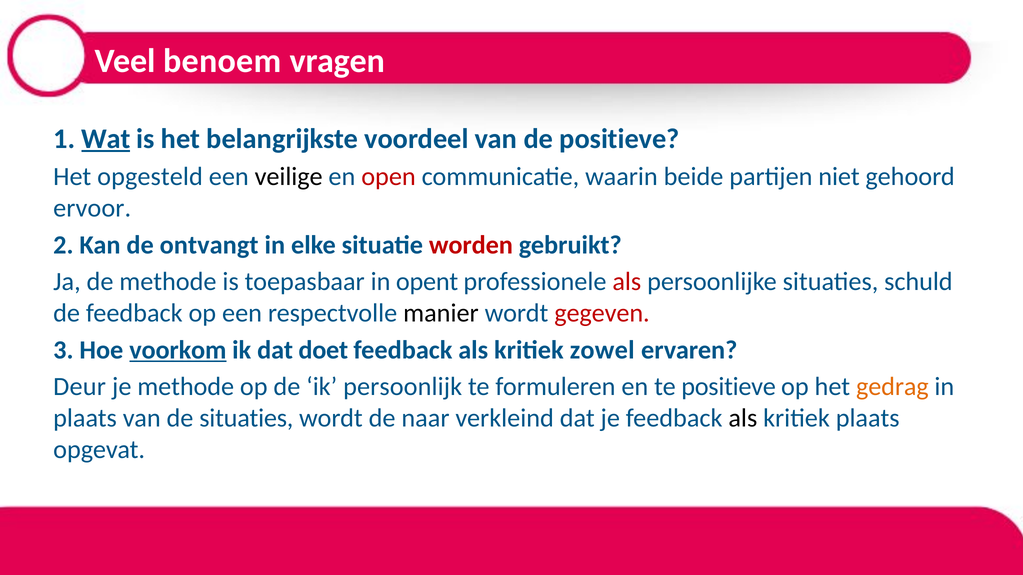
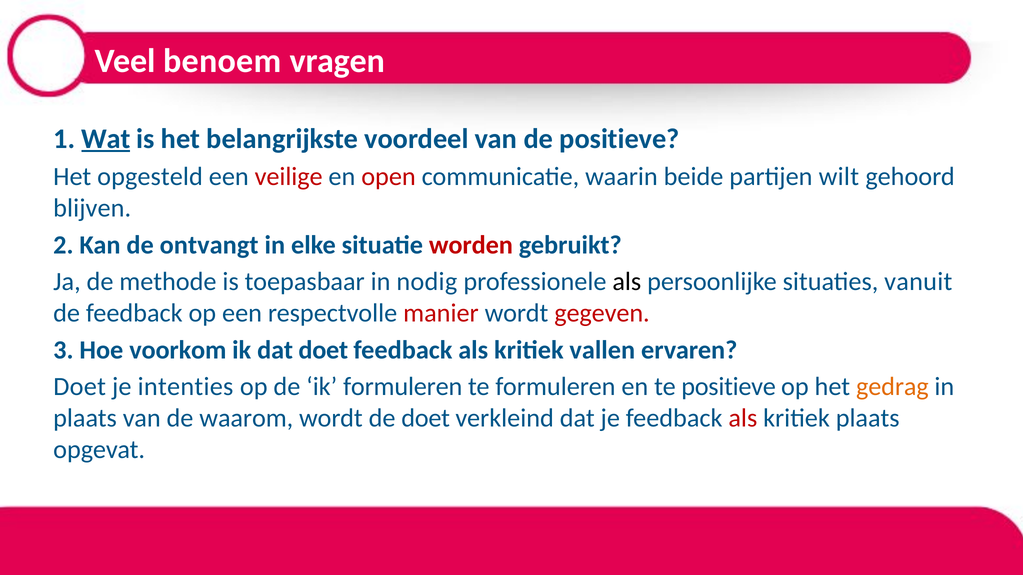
veilige colour: black -> red
niet: niet -> wilt
ervoor: ervoor -> blijven
opent: opent -> nodig
als at (627, 282) colour: red -> black
schuld: schuld -> vanuit
manier colour: black -> red
voorkom underline: present -> none
zowel: zowel -> vallen
Deur at (80, 387): Deur -> Doet
je methode: methode -> intenties
ik persoonlijk: persoonlijk -> formuleren
de situaties: situaties -> waarom
de naar: naar -> doet
als at (743, 419) colour: black -> red
